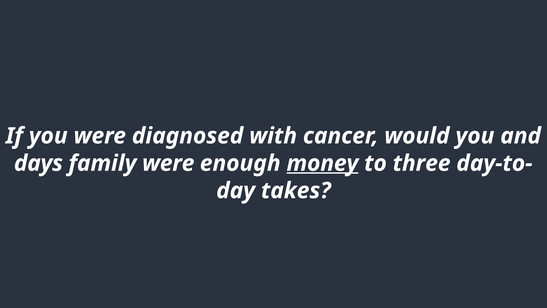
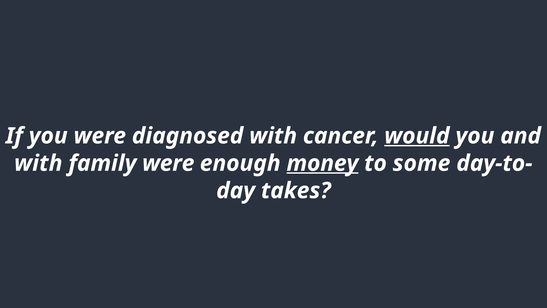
would underline: none -> present
days at (38, 163): days -> with
three: three -> some
